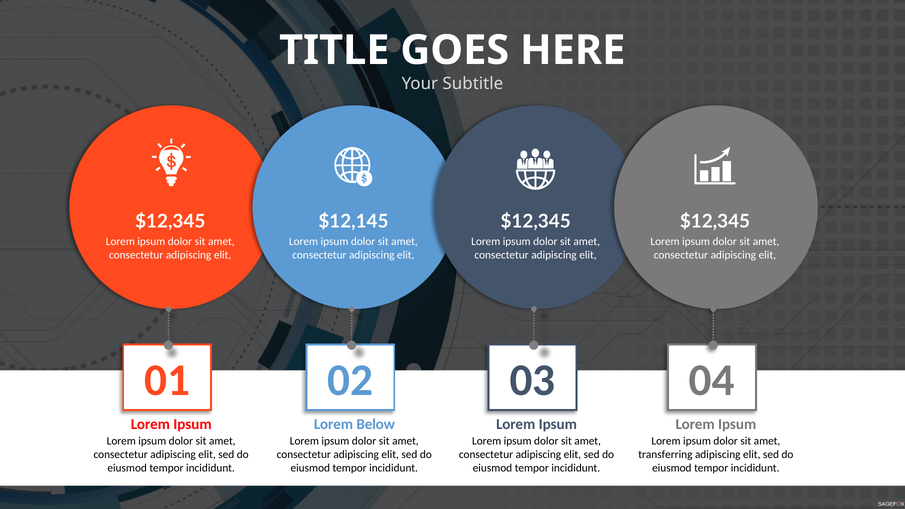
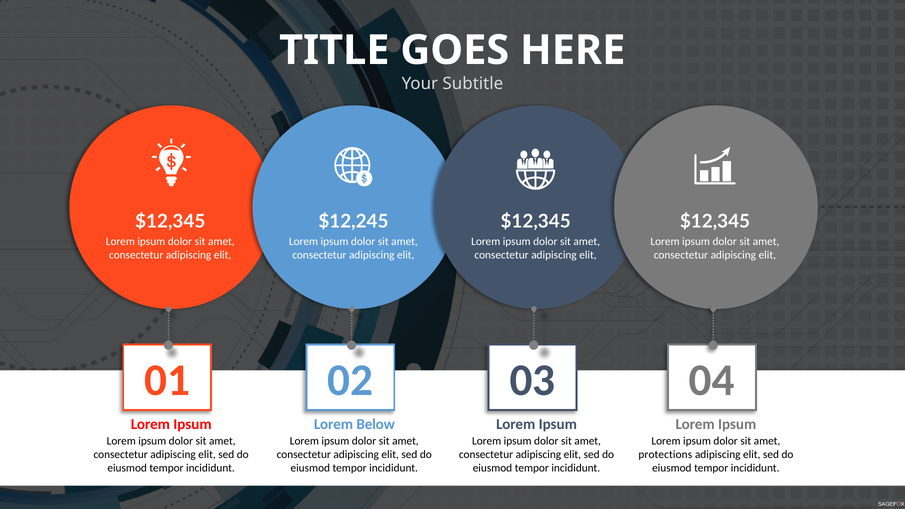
$12,145: $12,145 -> $12,245
transferring: transferring -> protections
